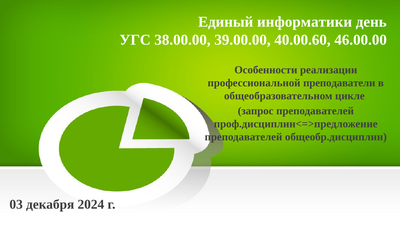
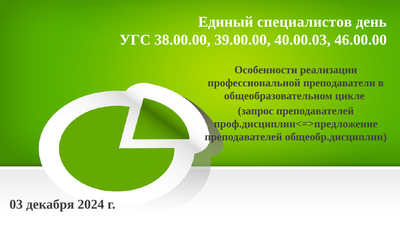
информатики: информатики -> специалистов
40.00.60: 40.00.60 -> 40.00.03
